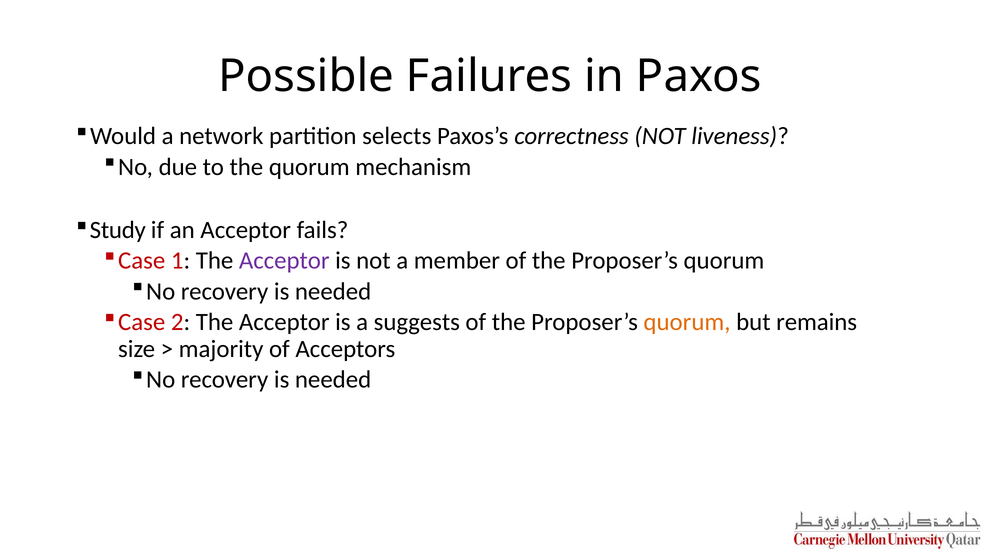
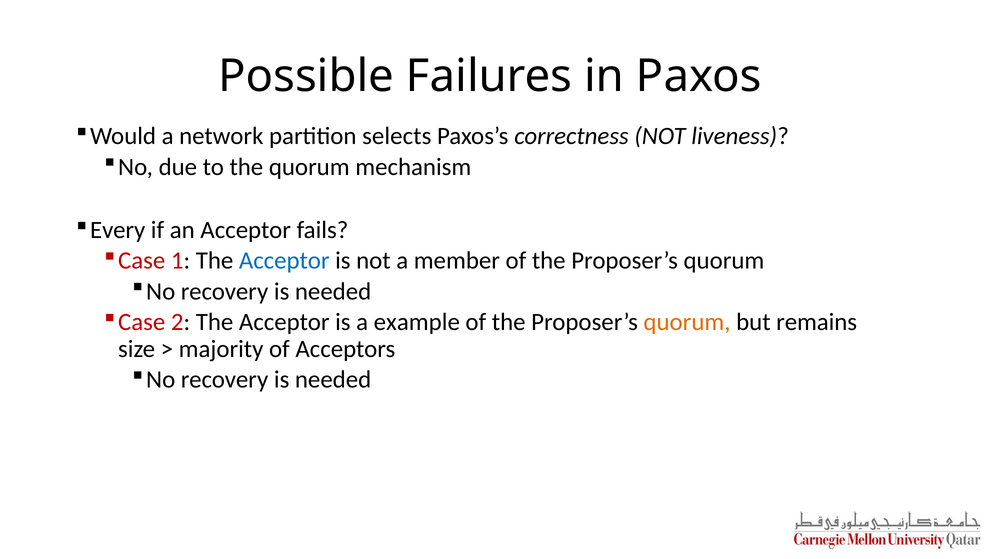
Study: Study -> Every
Acceptor at (284, 261) colour: purple -> blue
suggests: suggests -> example
